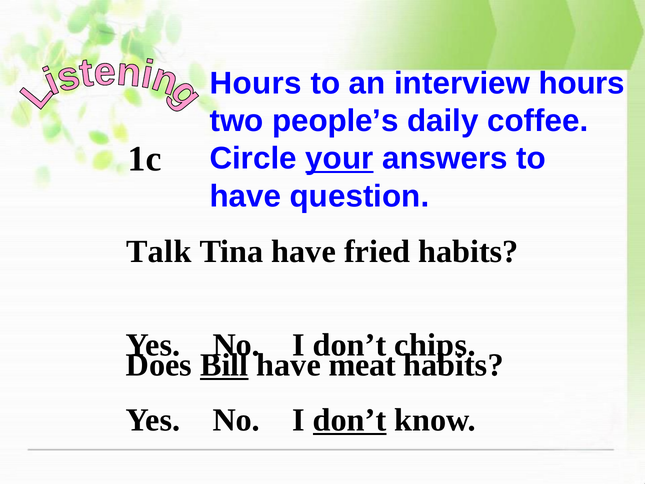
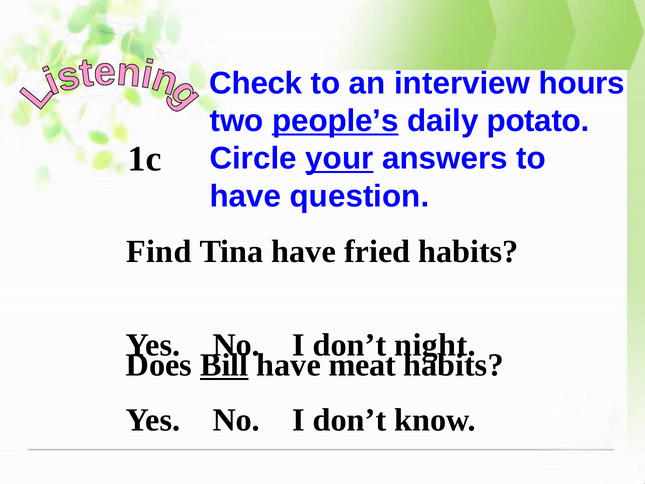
Hours at (256, 83): Hours -> Check
people’s underline: none -> present
coffee: coffee -> potato
Talk: Talk -> Find
chips: chips -> night
don’t at (350, 420) underline: present -> none
